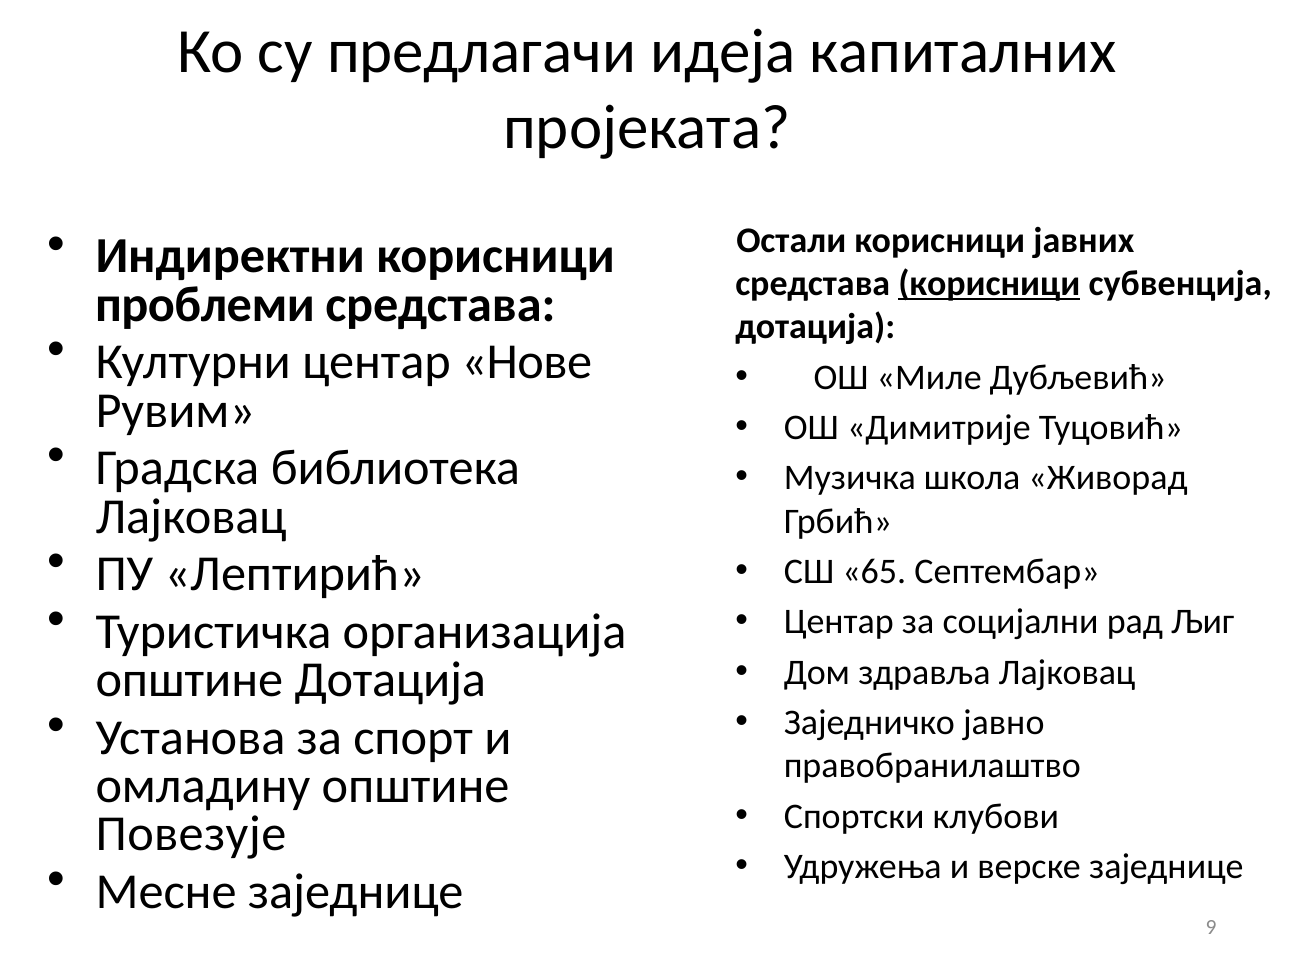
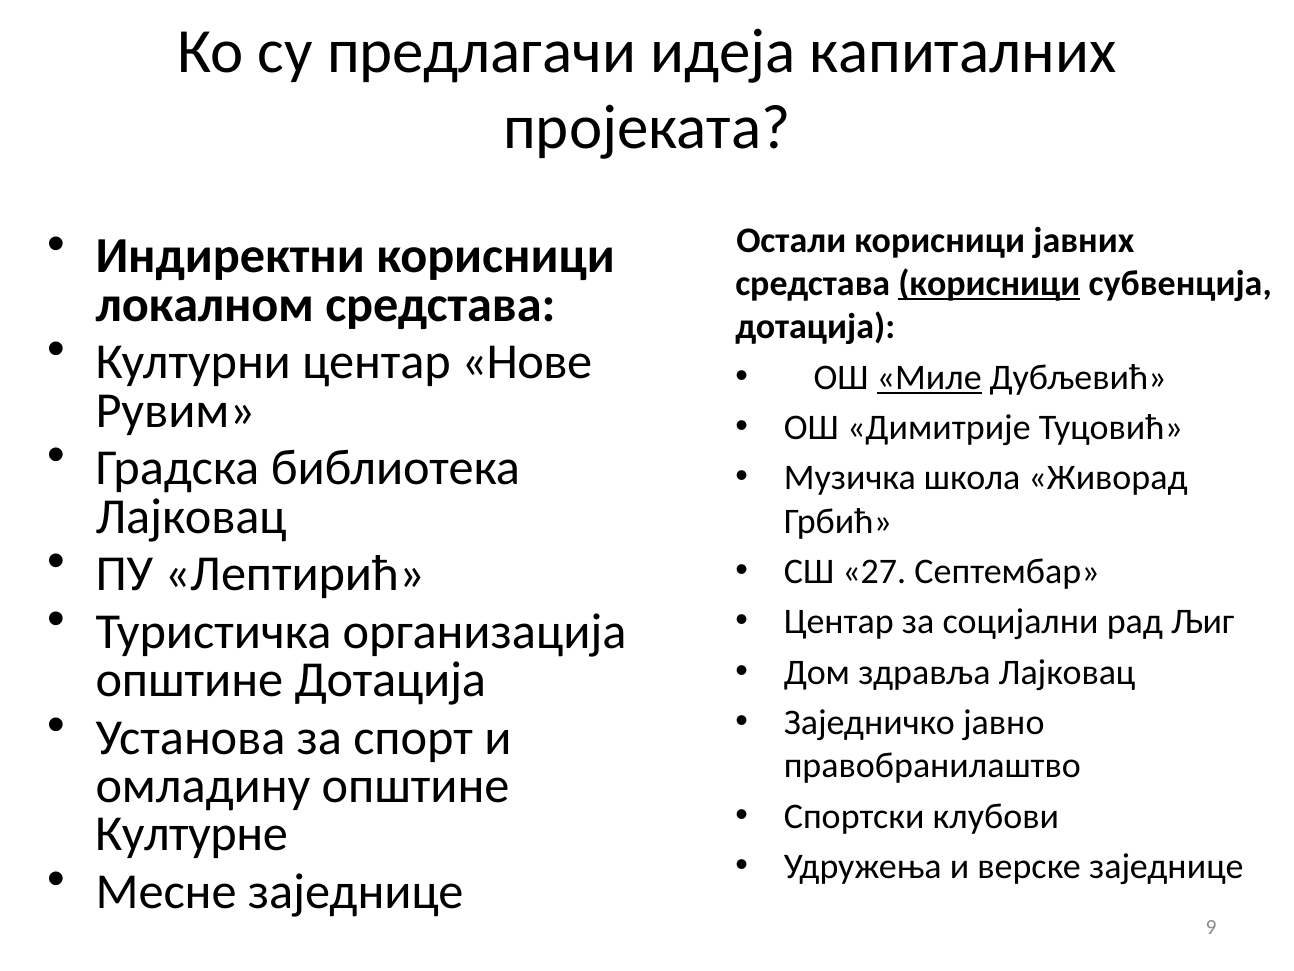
проблеми: проблеми -> локалном
Миле underline: none -> present
65: 65 -> 27
Повезује: Повезује -> Културне
